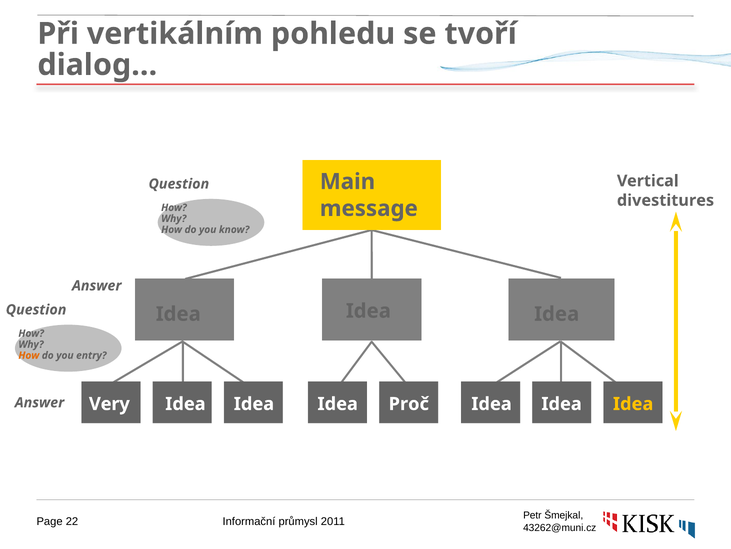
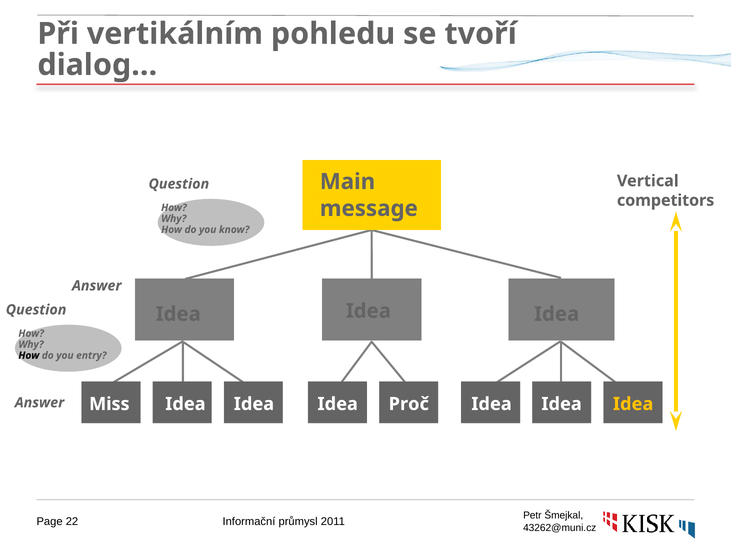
divestitures: divestitures -> competitors
How at (29, 355) colour: orange -> black
Very: Very -> Miss
